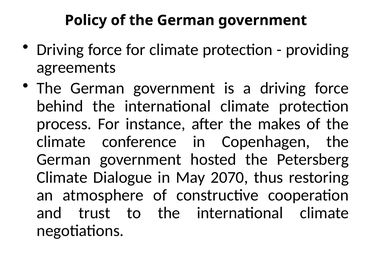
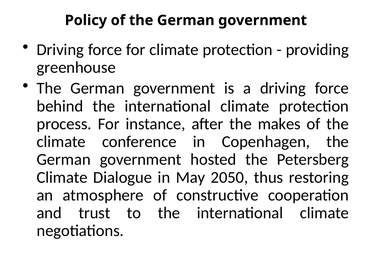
agreements: agreements -> greenhouse
2070: 2070 -> 2050
